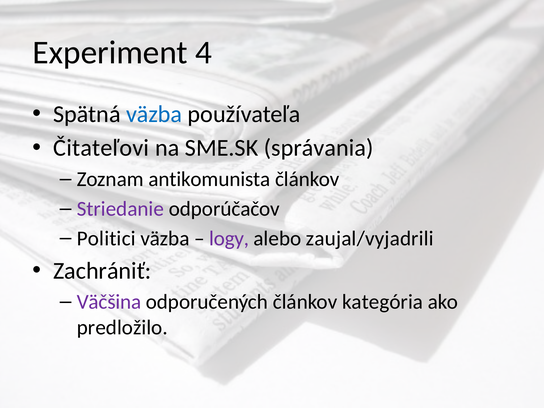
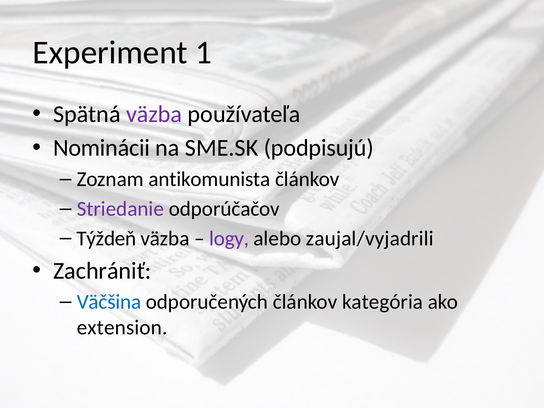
4: 4 -> 1
väzba at (154, 114) colour: blue -> purple
Čitateľovi: Čitateľovi -> Nominácii
správania: správania -> podpisujú
Politici: Politici -> Týždeň
Väčšina colour: purple -> blue
predložilo: predložilo -> extension
